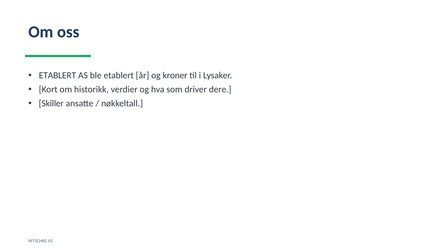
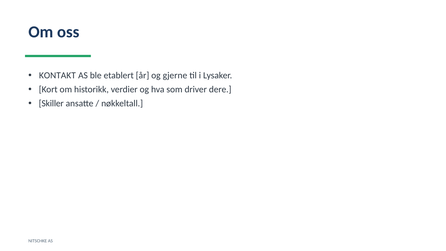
ETABLERT at (57, 76): ETABLERT -> KONTAKT
kroner: kroner -> gjerne
